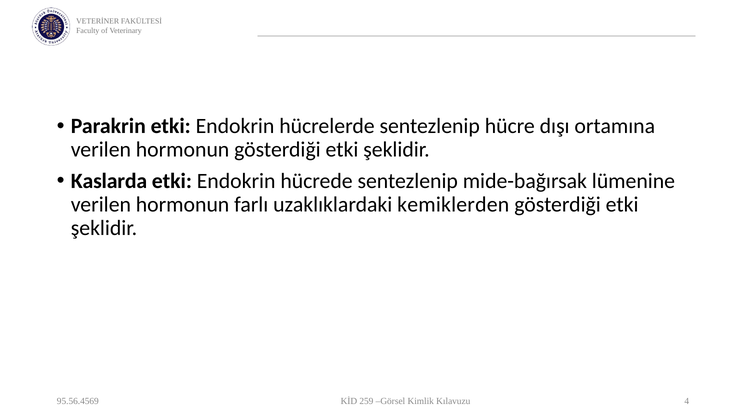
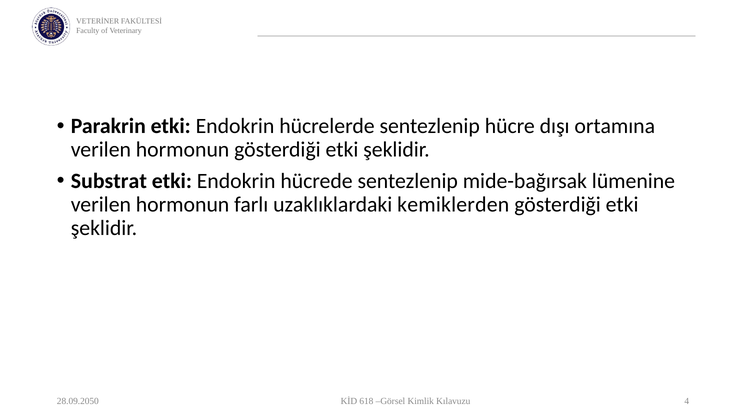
Kaslarda: Kaslarda -> Substrat
95.56.4569: 95.56.4569 -> 28.09.2050
259: 259 -> 618
